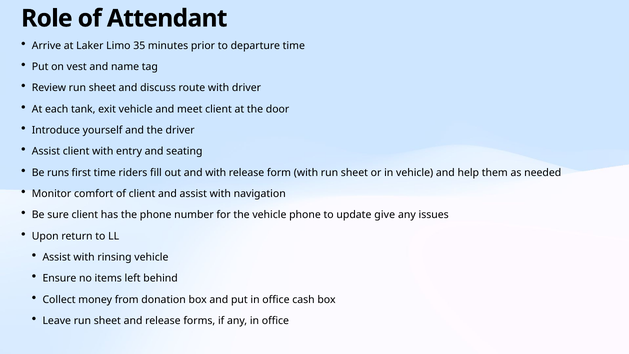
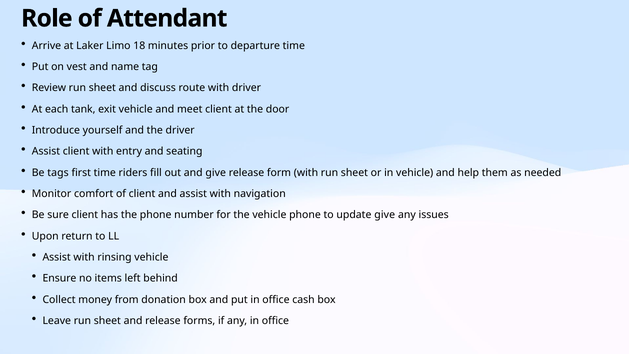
35: 35 -> 18
runs: runs -> tags
and with: with -> give
